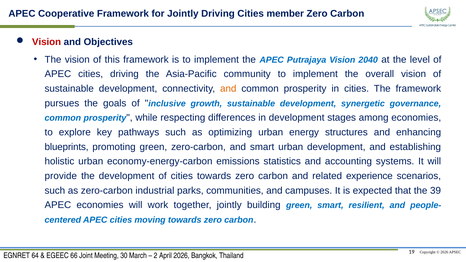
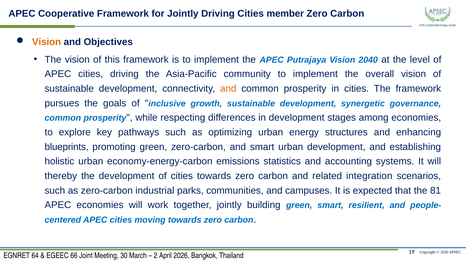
Vision at (47, 42) colour: red -> orange
provide: provide -> thereby
experience: experience -> integration
39: 39 -> 81
